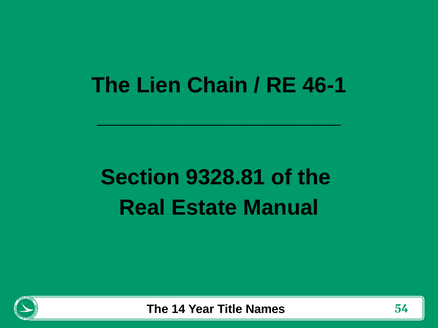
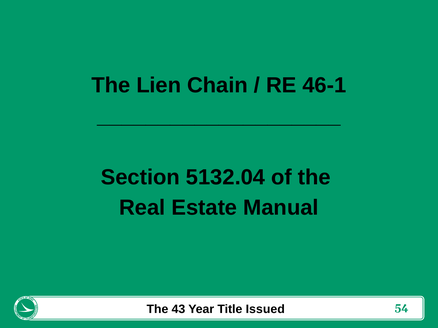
9328.81: 9328.81 -> 5132.04
14: 14 -> 43
Names: Names -> Issued
